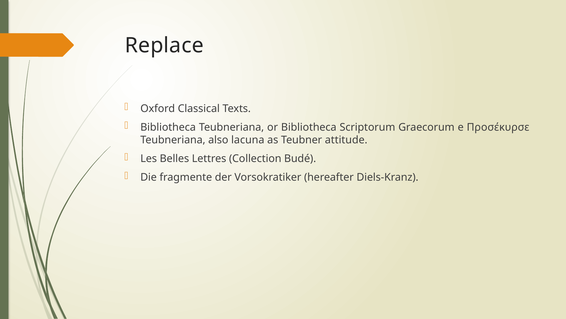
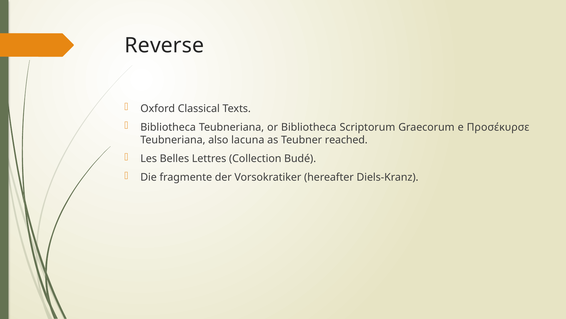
Replace: Replace -> Reverse
attitude: attitude -> reached
